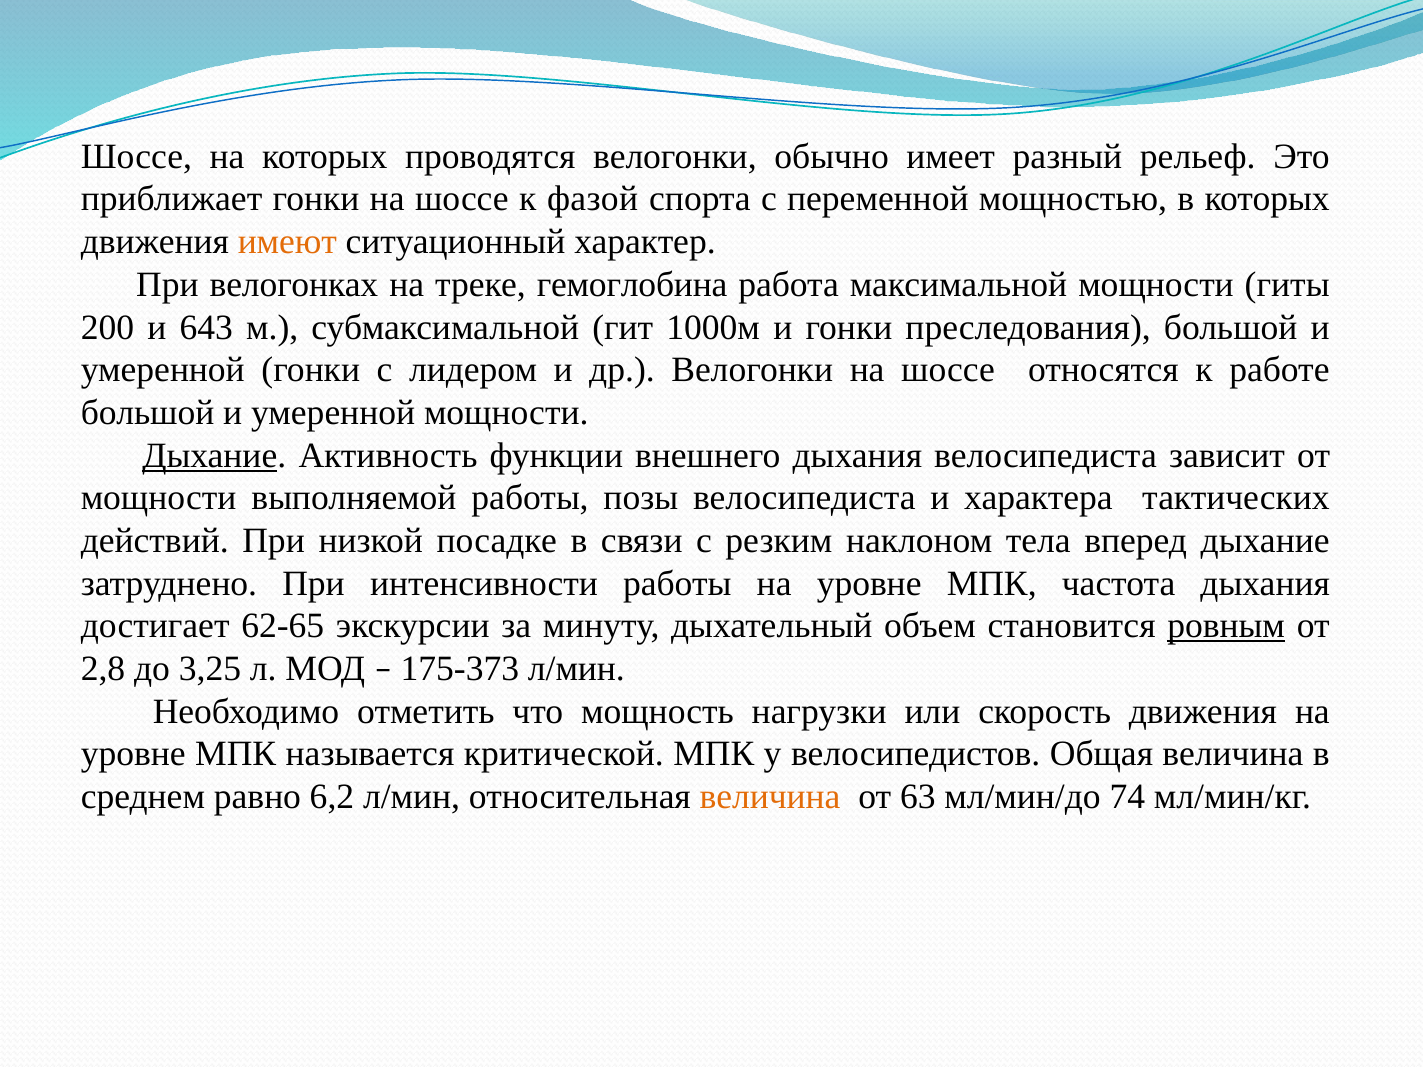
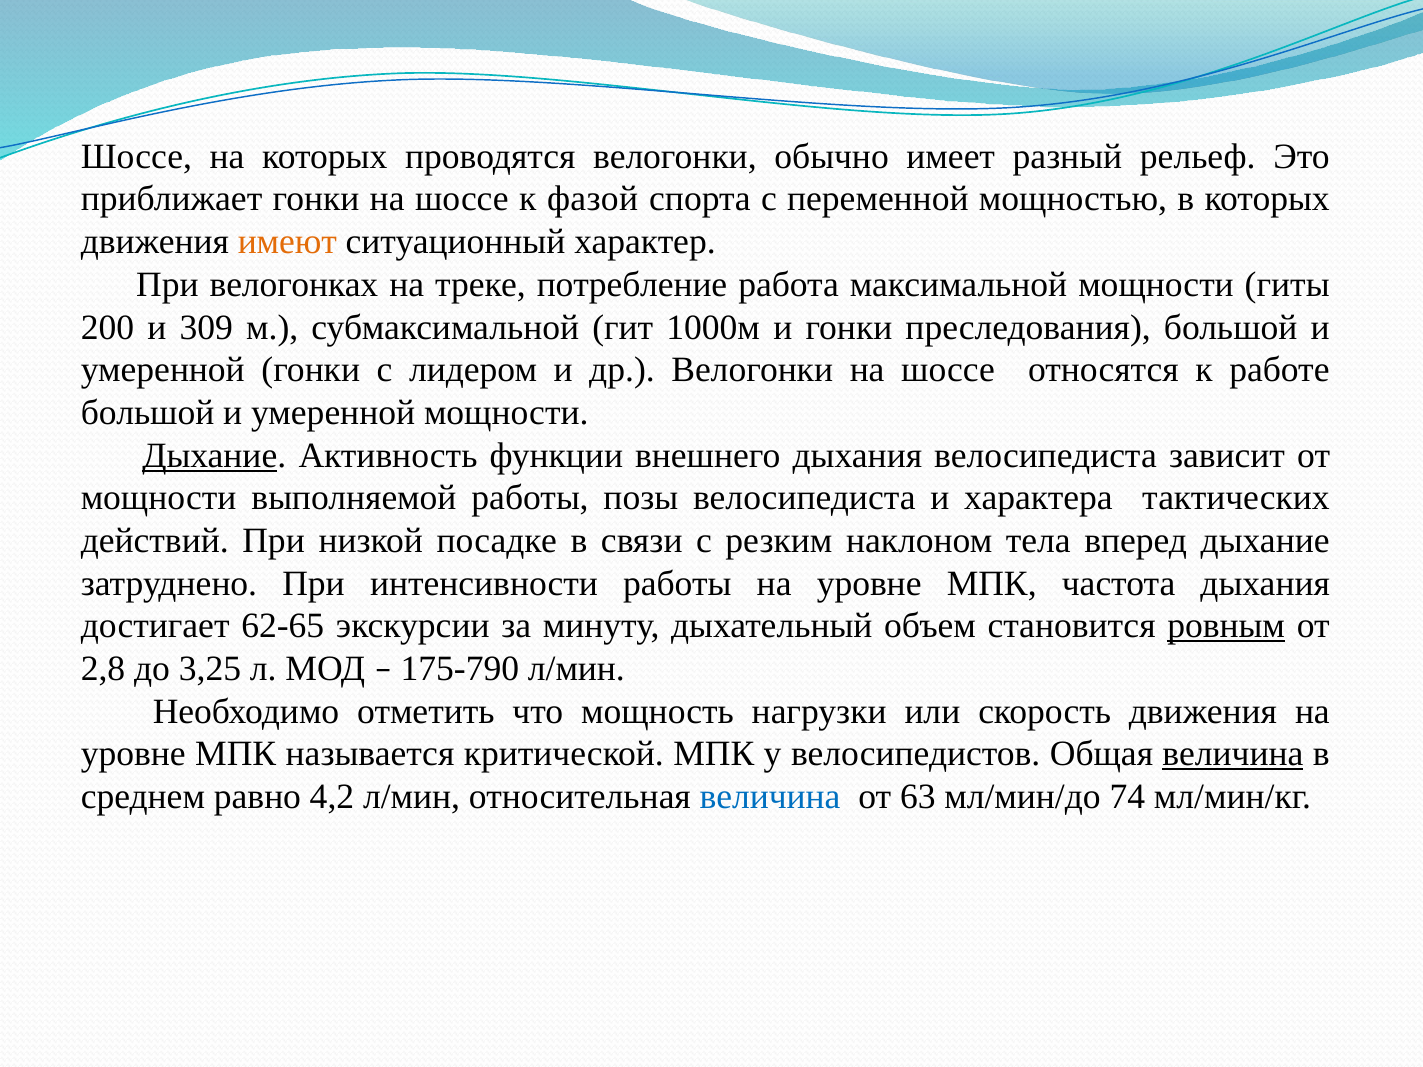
гемоглобина: гемоглобина -> потребление
643: 643 -> 309
175-373: 175-373 -> 175-790
величина at (1233, 754) underline: none -> present
6,2: 6,2 -> 4,2
величина at (770, 797) colour: orange -> blue
